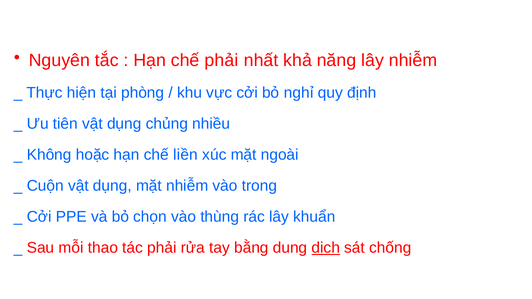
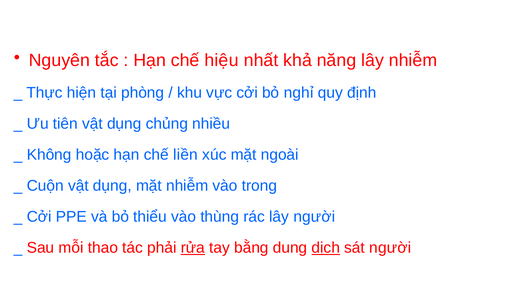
chế phải: phải -> hiệu
chọn: chọn -> thiểu
lây khuẩn: khuẩn -> người
rửa underline: none -> present
sát chống: chống -> người
